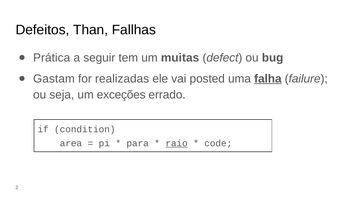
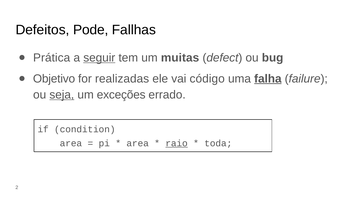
Than: Than -> Pode
seguir underline: none -> present
Gastam: Gastam -> Objetivo
posted: posted -> código
seja underline: none -> present
para at (138, 143): para -> area
code: code -> toda
